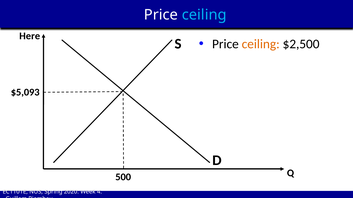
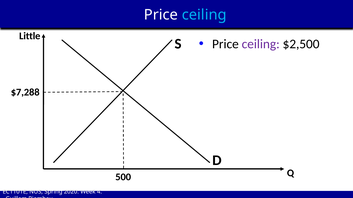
Here: Here -> Little
ceiling at (261, 44) colour: orange -> purple
$5,093: $5,093 -> $7,288
